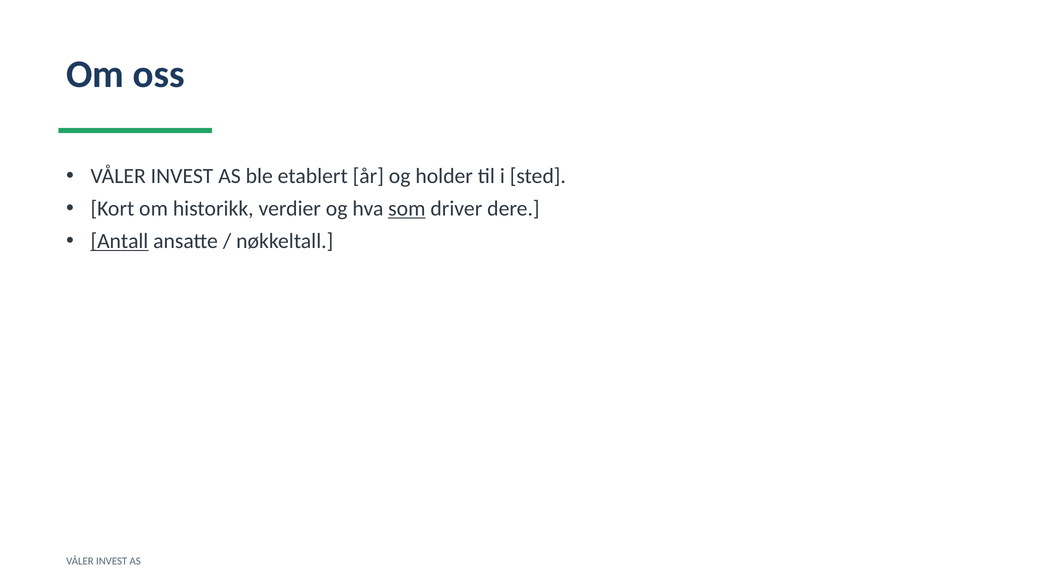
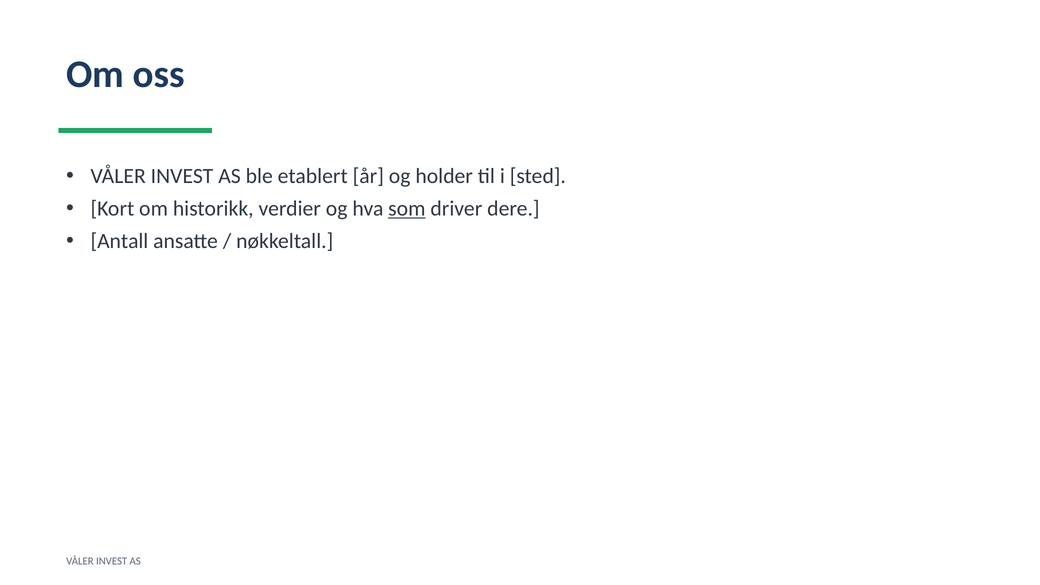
Antall underline: present -> none
